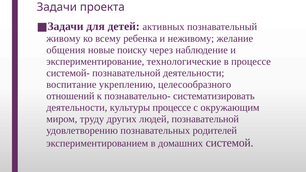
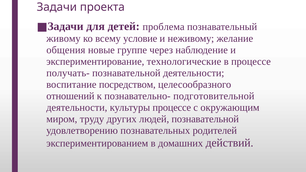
активных: активных -> проблема
ребенка: ребенка -> условие
поиску: поиску -> группе
системой-: системой- -> получать-
укреплению: укреплению -> посредством
систематизировать: систематизировать -> подготовительной
системой: системой -> действий
